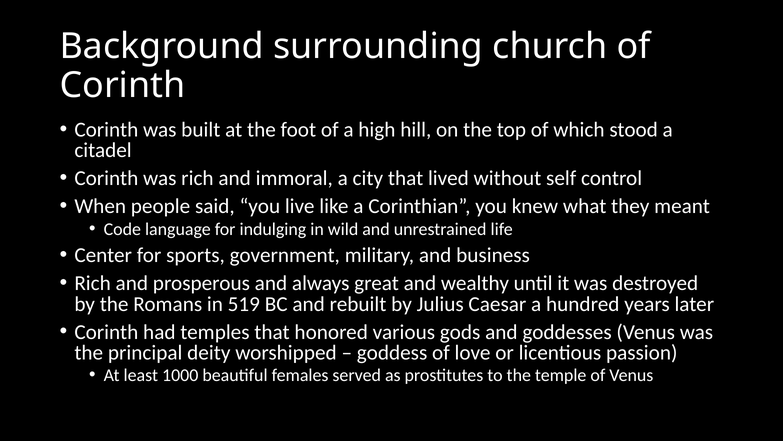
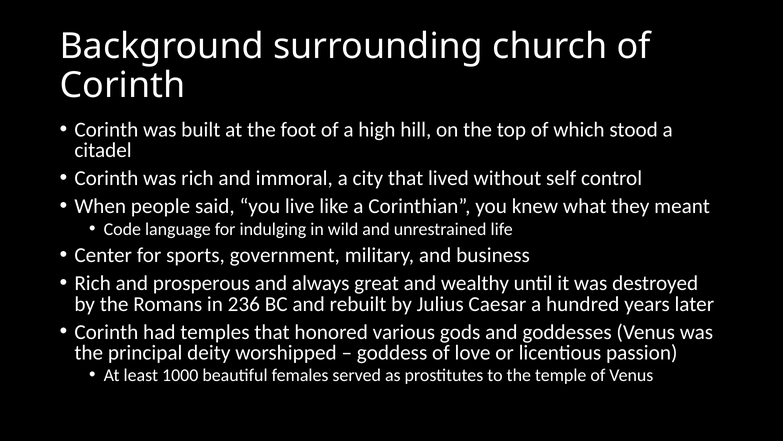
519: 519 -> 236
